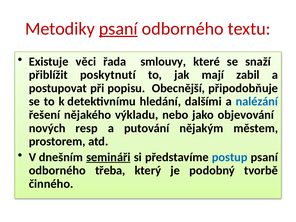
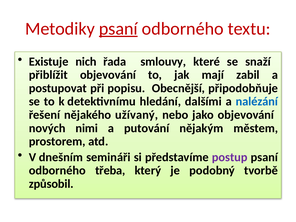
věci: věci -> nich
přiblížit poskytnutí: poskytnutí -> objevování
výkladu: výkladu -> užívaný
resp: resp -> nimi
semináři underline: present -> none
postup colour: blue -> purple
činného: činného -> způsobil
